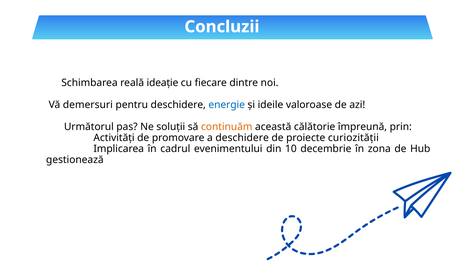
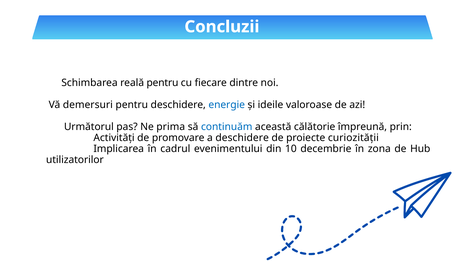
reală ideație: ideație -> pentru
soluții: soluții -> prima
continuăm colour: orange -> blue
gestionează: gestionează -> utilizatorilor
